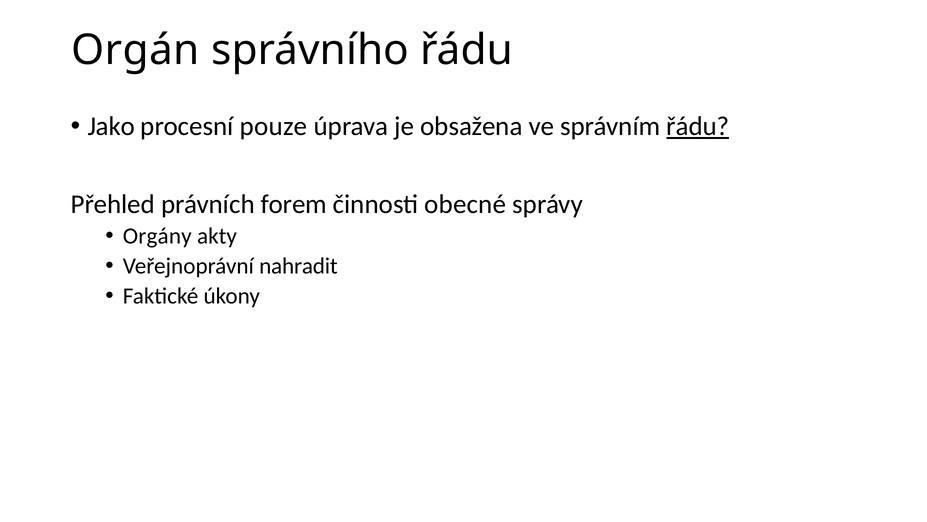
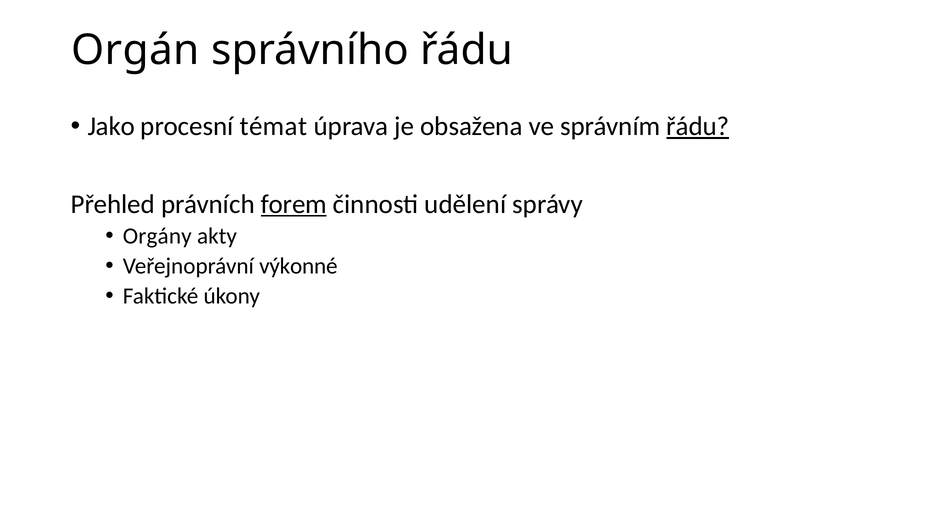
pouze: pouze -> témat
forem underline: none -> present
obecné: obecné -> udělení
nahradit: nahradit -> výkonné
